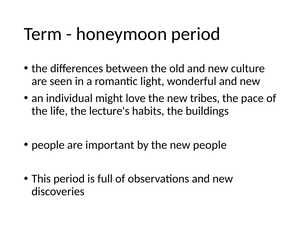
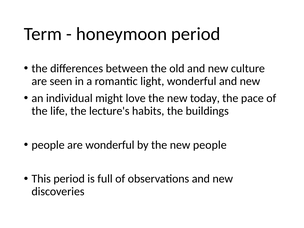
tribes: tribes -> today
are important: important -> wonderful
